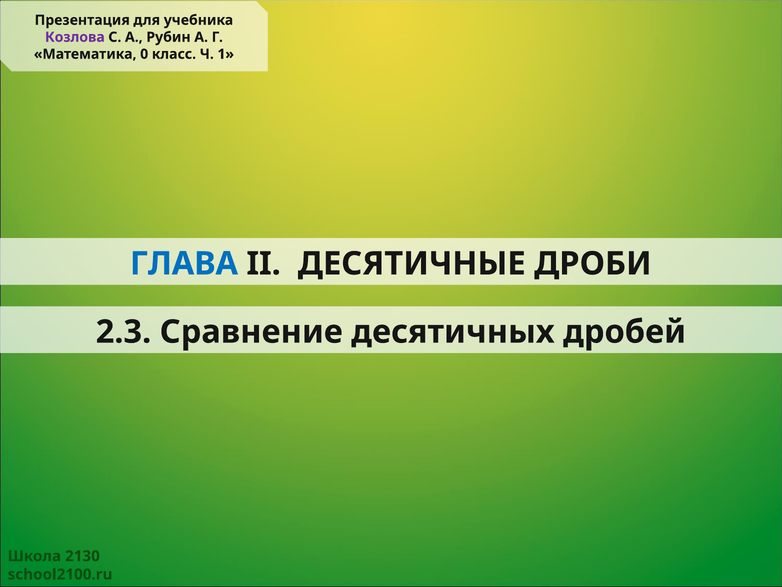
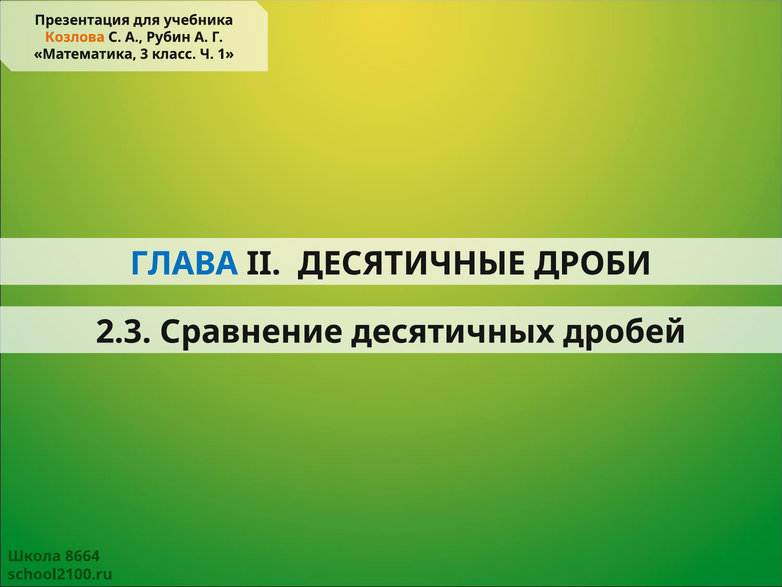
Козлова colour: purple -> orange
0: 0 -> 3
2130: 2130 -> 8664
